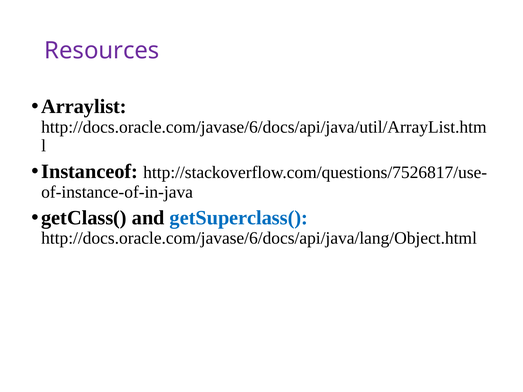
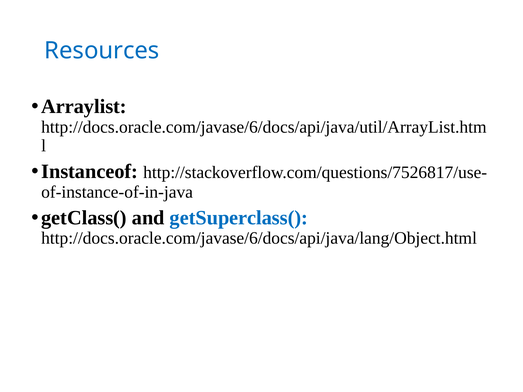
Resources colour: purple -> blue
